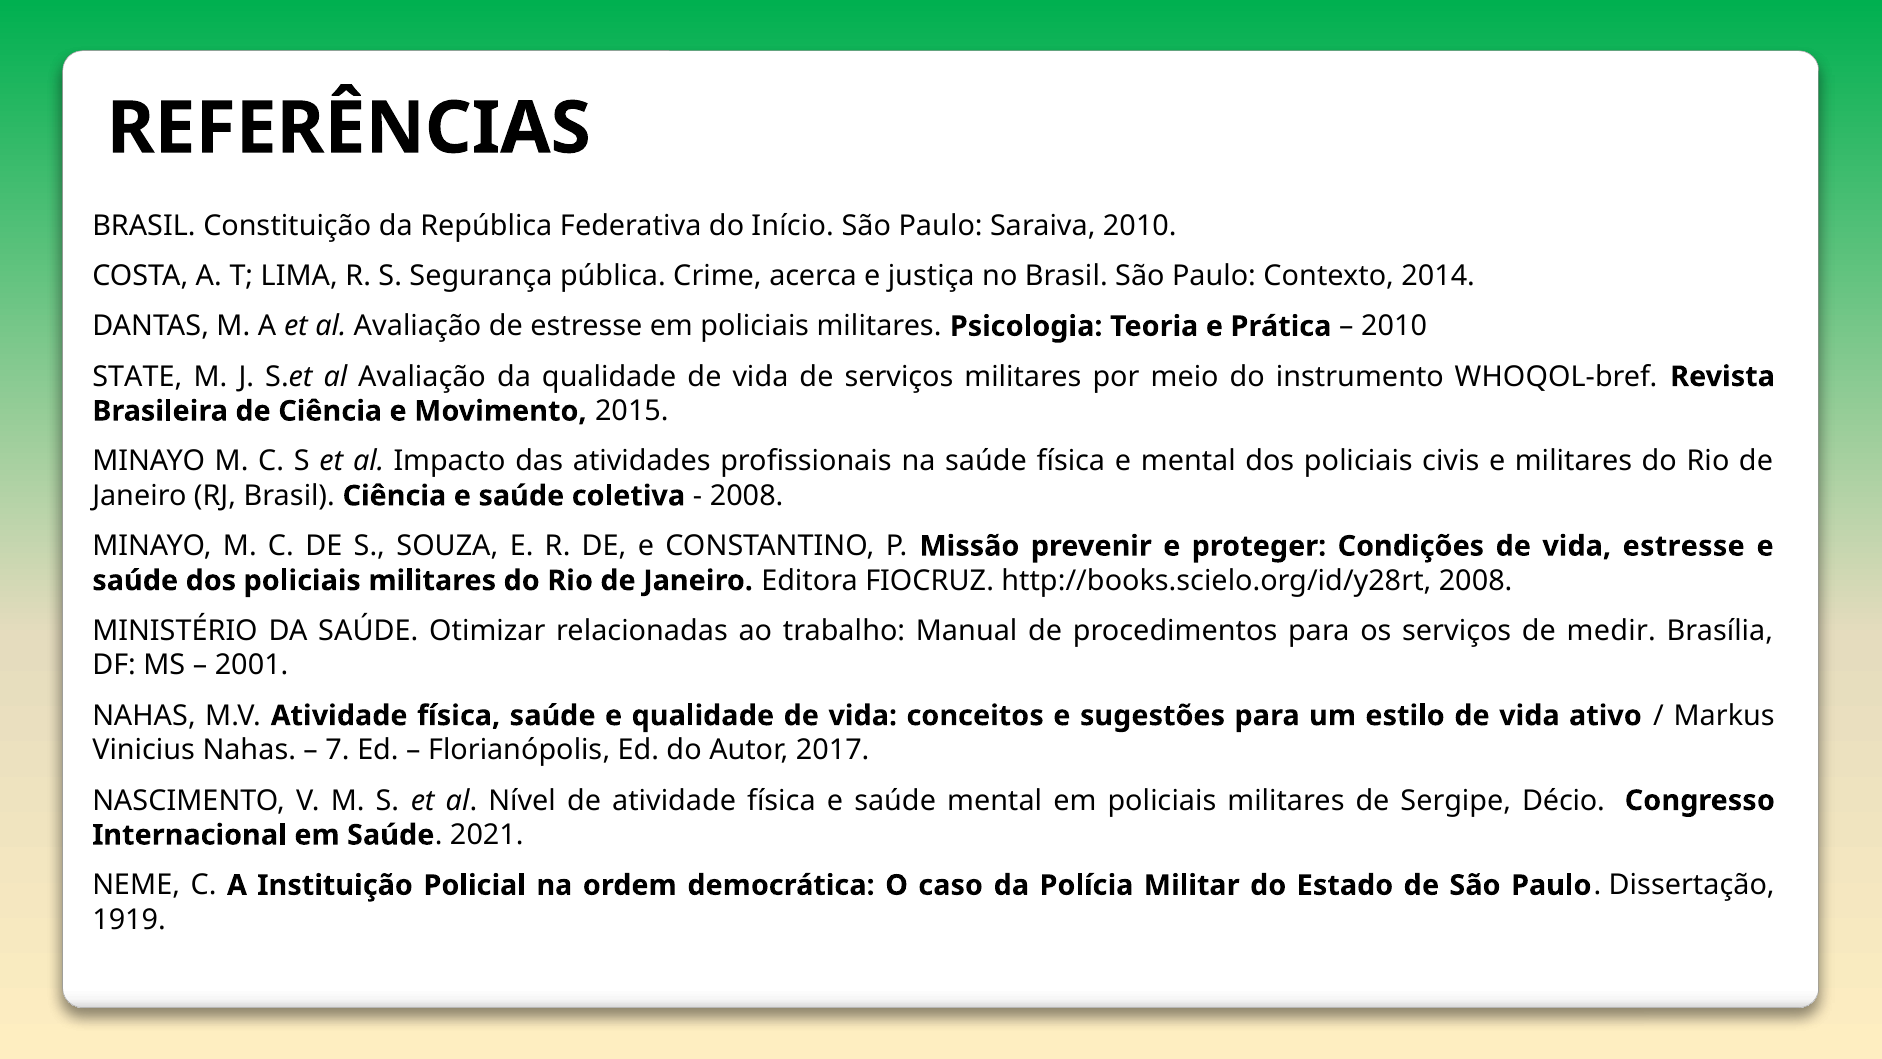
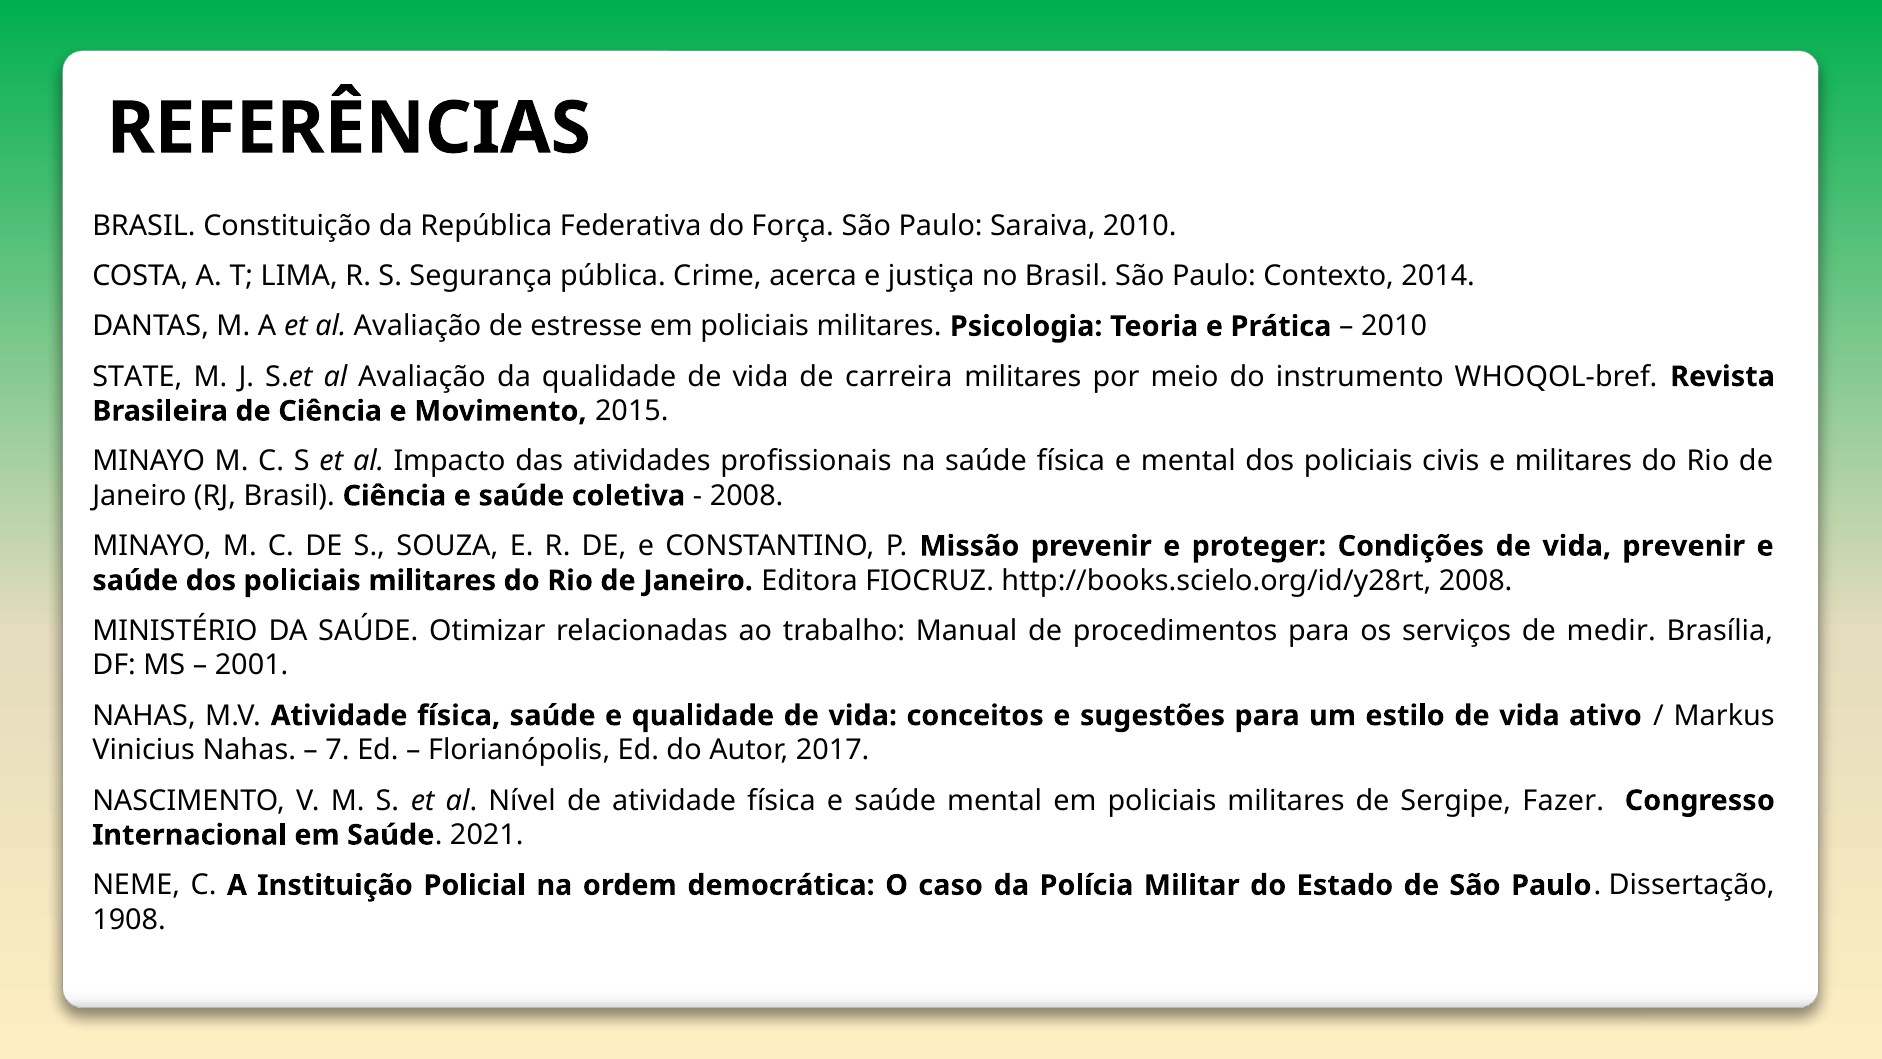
Início: Início -> Força
de serviços: serviços -> carreira
vida estresse: estresse -> prevenir
Décio: Décio -> Fazer
1919: 1919 -> 1908
